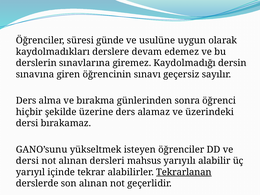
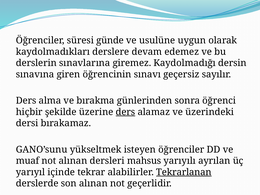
ders at (125, 112) underline: none -> present
dersi at (27, 161): dersi -> muaf
alabilir: alabilir -> ayrılan
